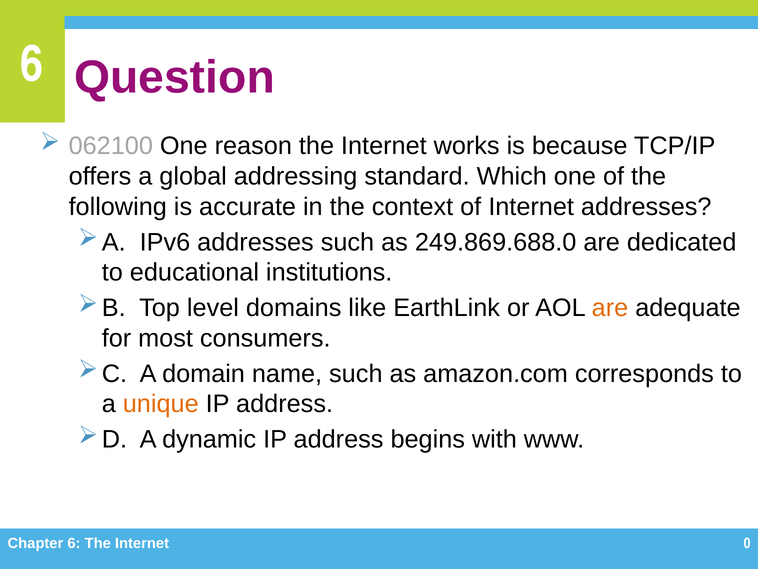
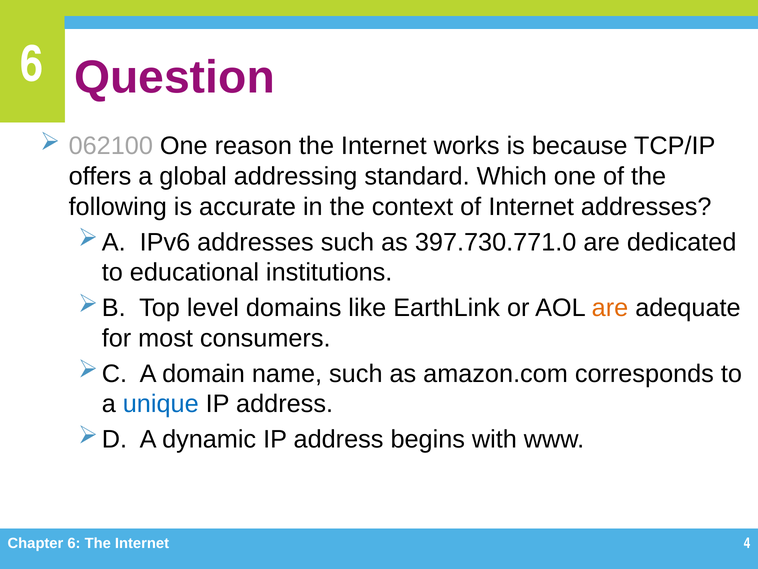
249.869.688.0: 249.869.688.0 -> 397.730.771.0
unique colour: orange -> blue
0: 0 -> 4
